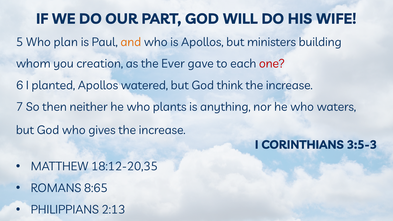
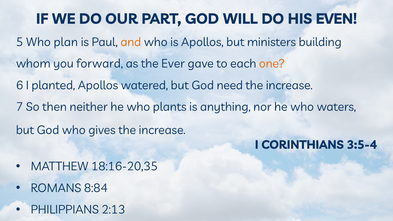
WIFE: WIFE -> EVEN
creation: creation -> forward
one colour: red -> orange
think: think -> need
3:5-3: 3:5-3 -> 3:5-4
18:12-20,35: 18:12-20,35 -> 18:16-20,35
8:65: 8:65 -> 8:84
